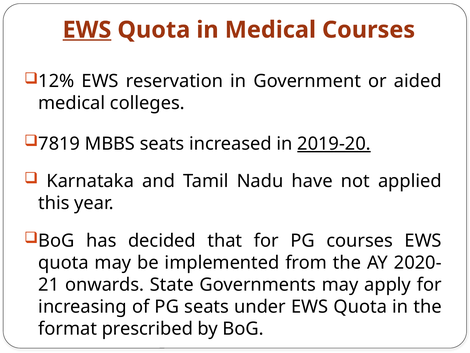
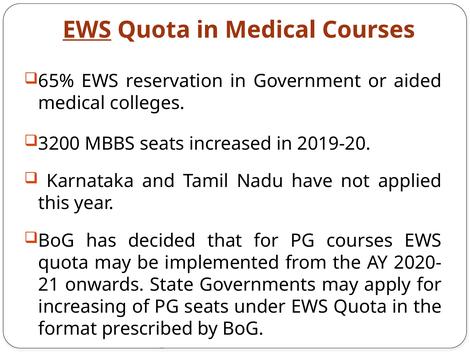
12%: 12% -> 65%
7819: 7819 -> 3200
2019-20 underline: present -> none
